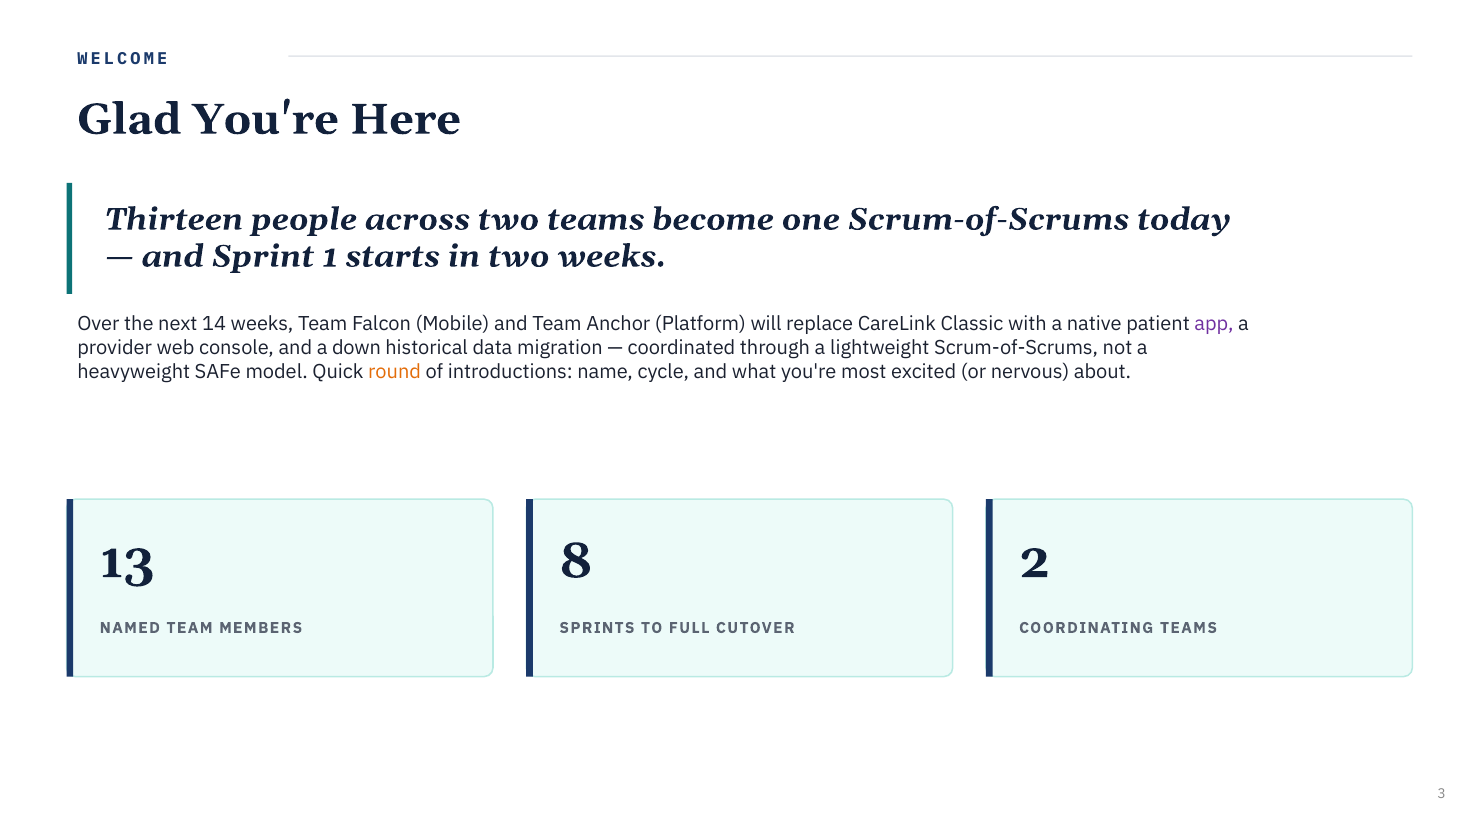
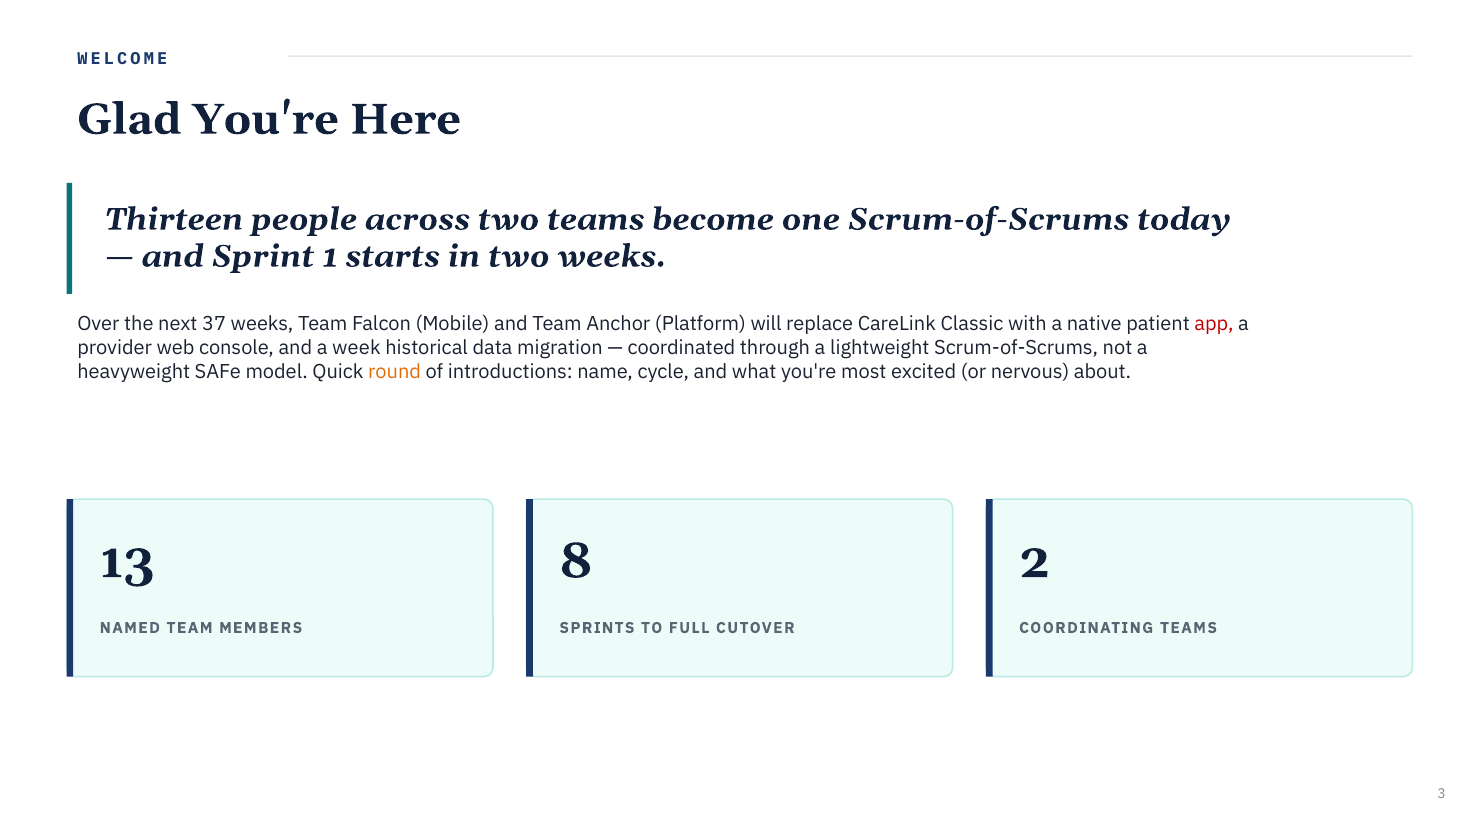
14: 14 -> 37
app colour: purple -> red
down: down -> week
